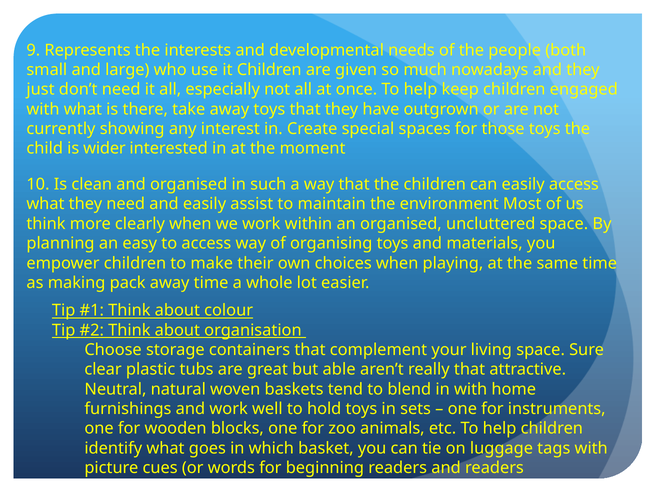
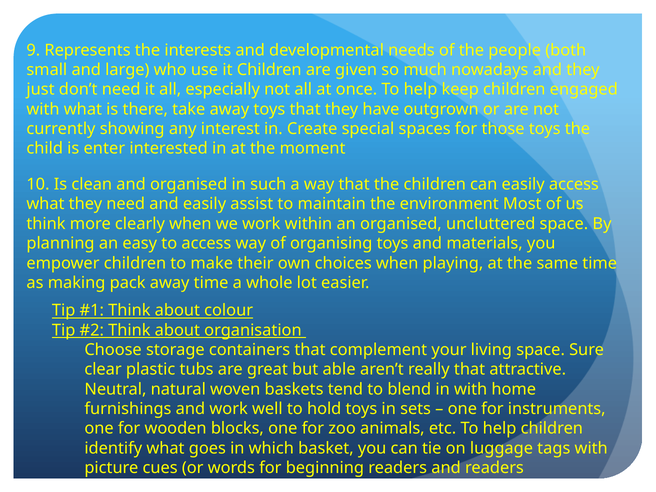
wider: wider -> enter
